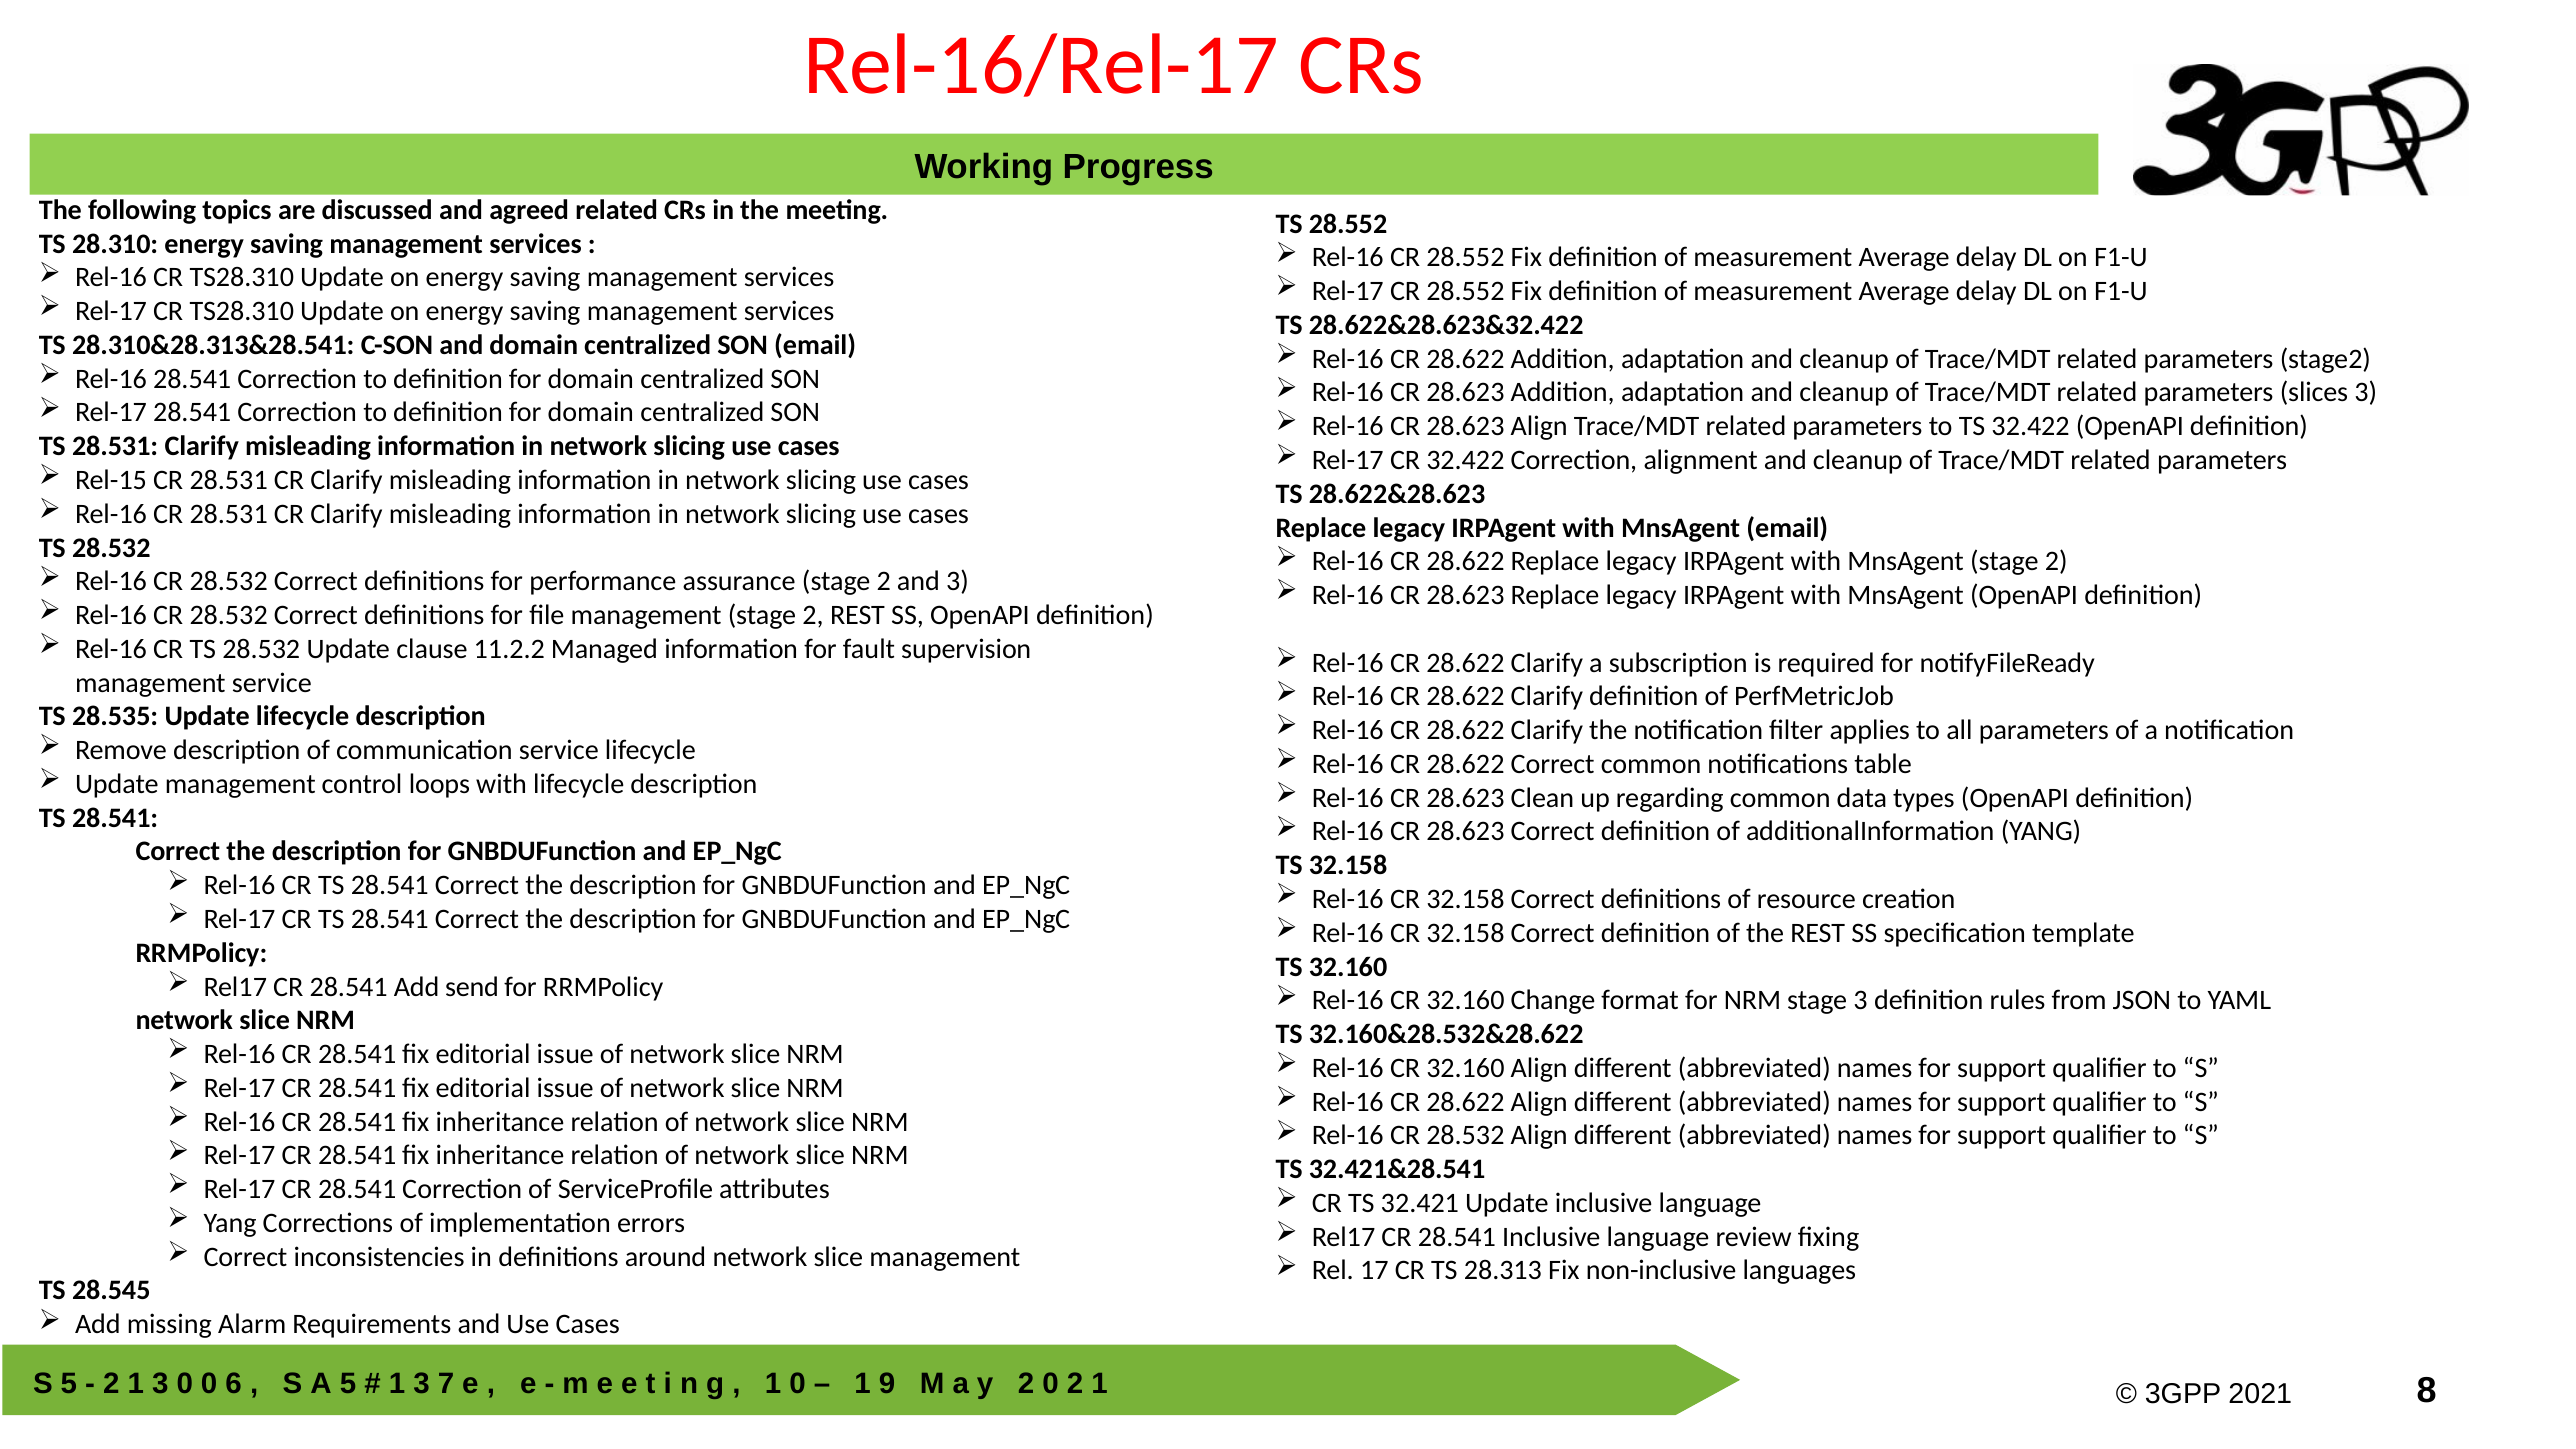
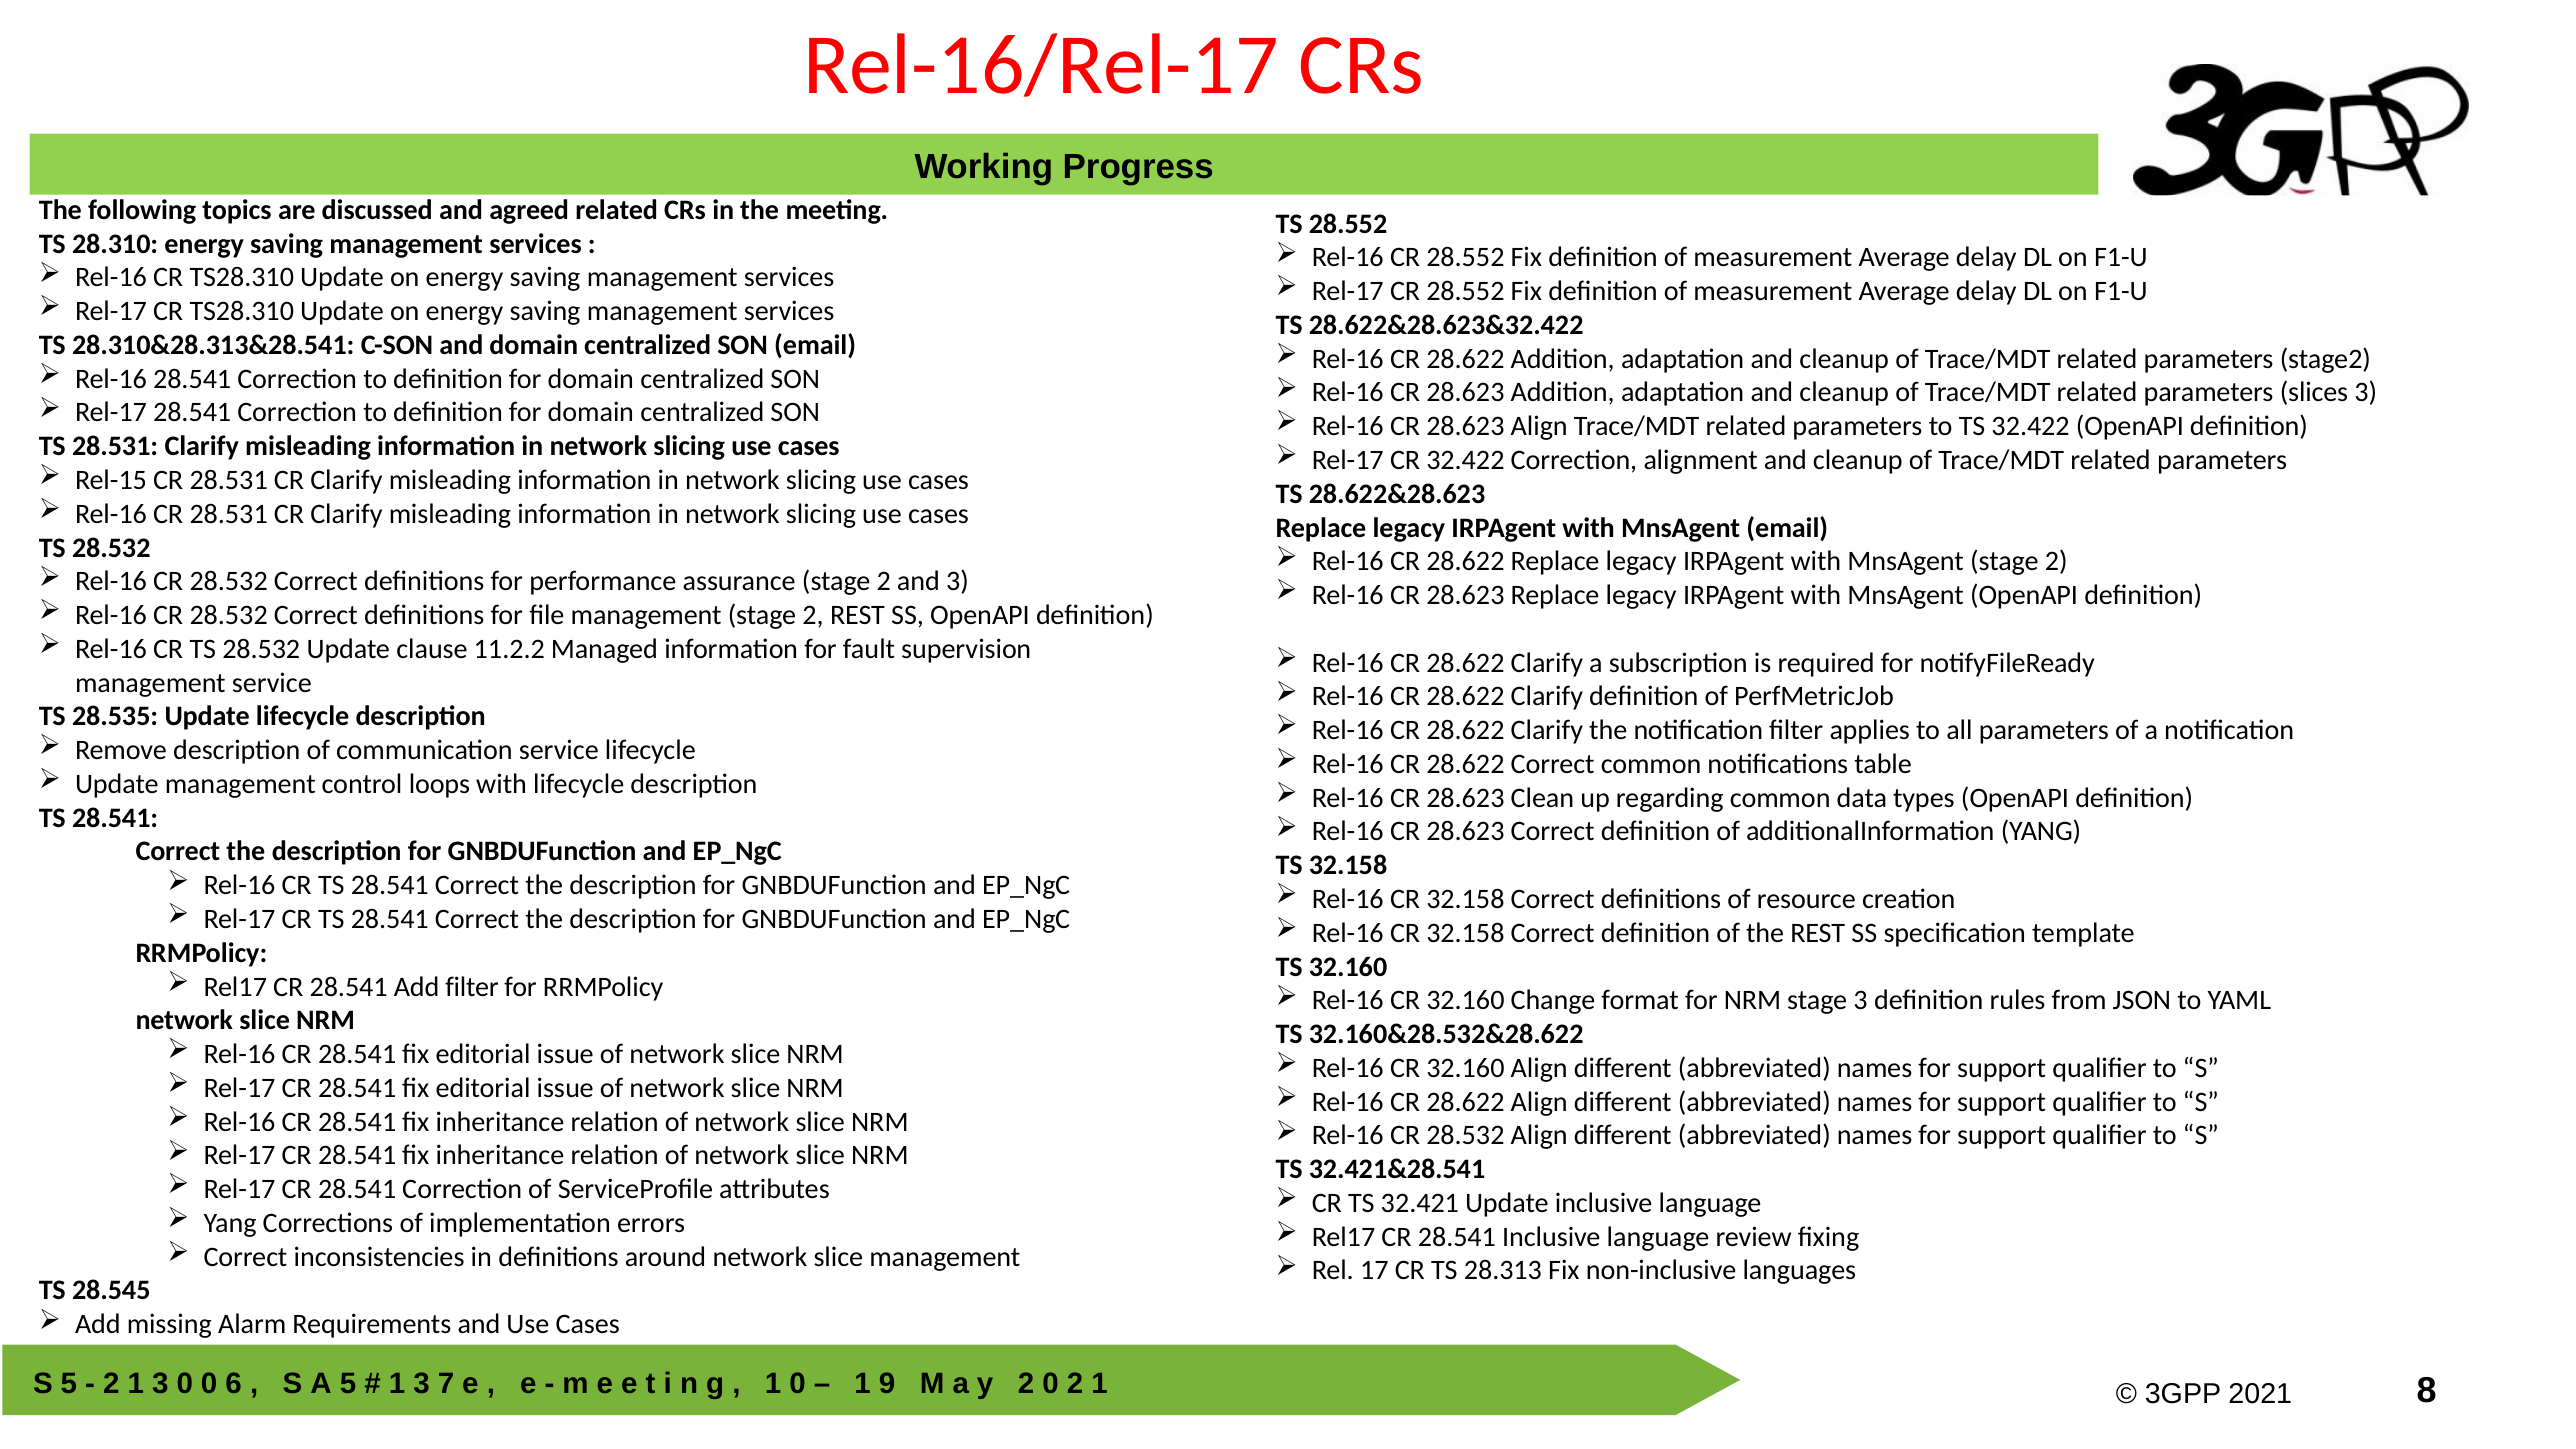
Add send: send -> filter
